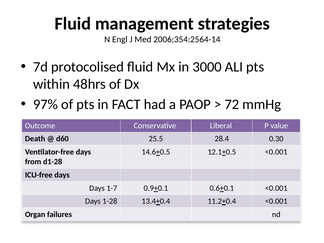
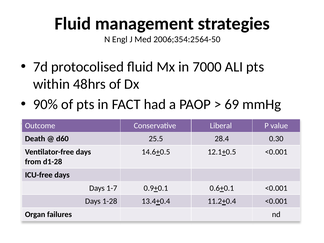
2006;354:2564-14: 2006;354:2564-14 -> 2006;354:2564-50
3000: 3000 -> 7000
97%: 97% -> 90%
72: 72 -> 69
